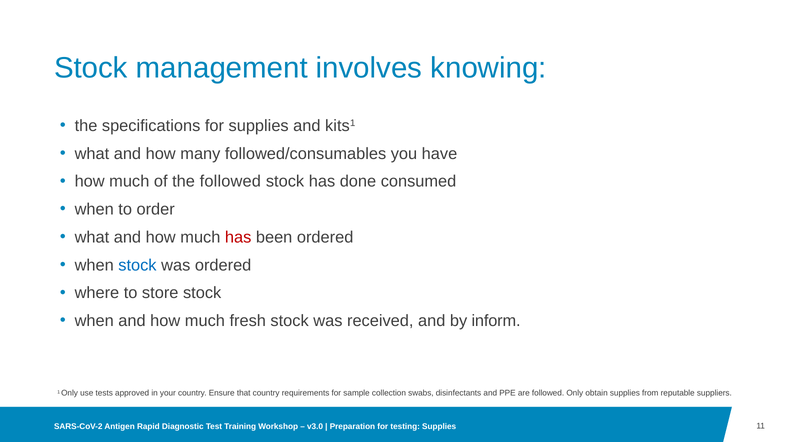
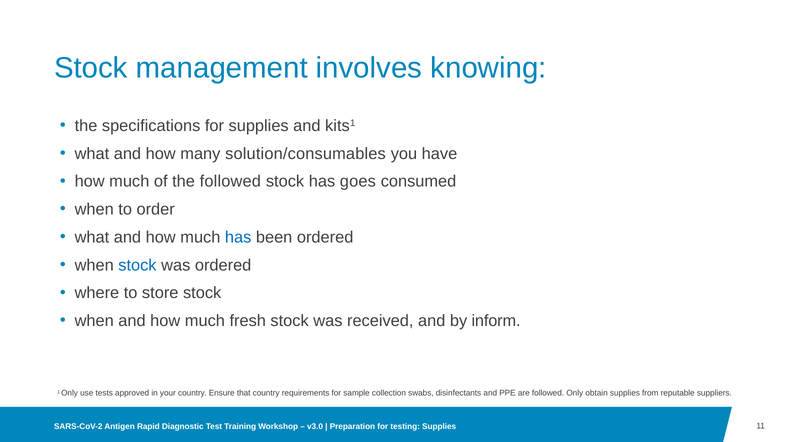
followed/consumables: followed/consumables -> solution/consumables
done: done -> goes
has at (238, 237) colour: red -> blue
